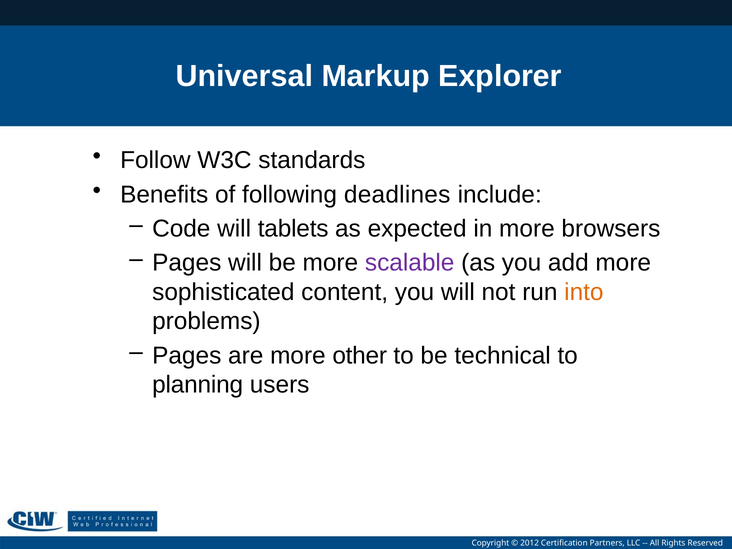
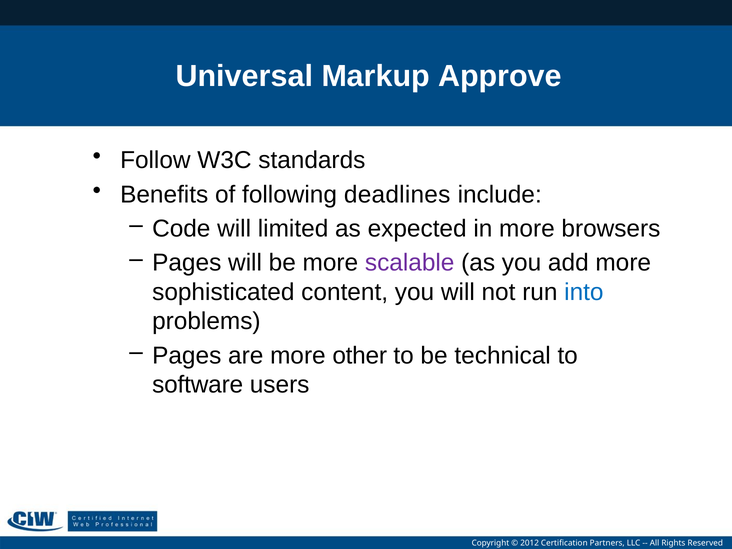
Explorer: Explorer -> Approve
tablets: tablets -> limited
into colour: orange -> blue
planning: planning -> software
